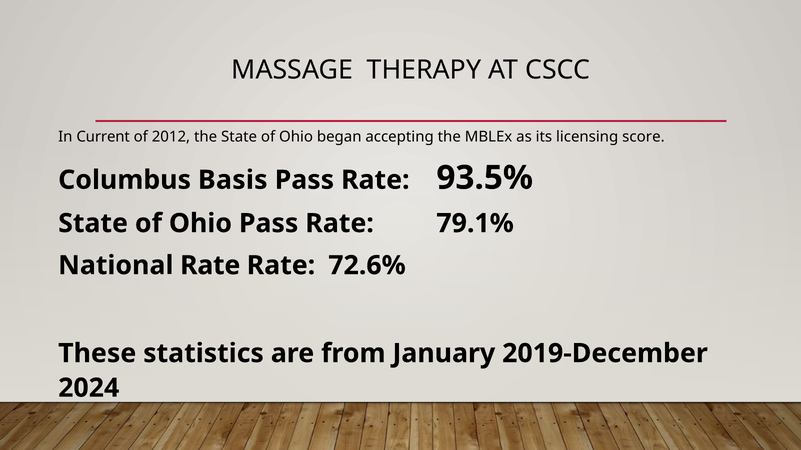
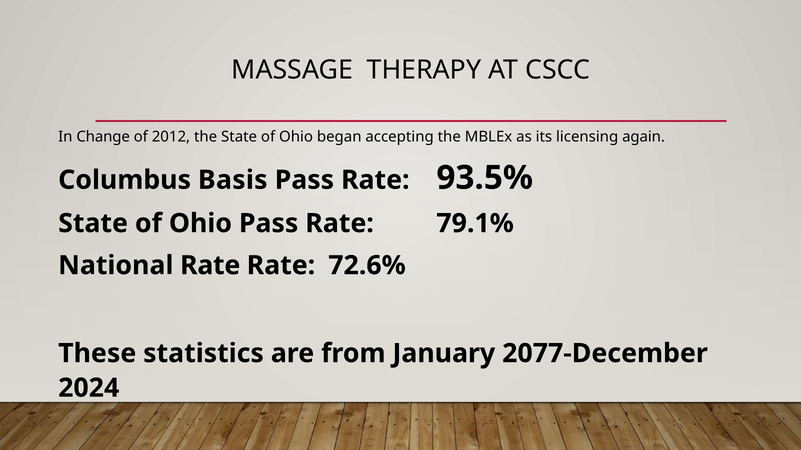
Current: Current -> Change
score: score -> again
2019-December: 2019-December -> 2077-December
